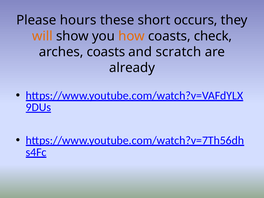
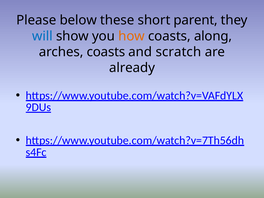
hours: hours -> below
occurs: occurs -> parent
will colour: orange -> blue
check: check -> along
